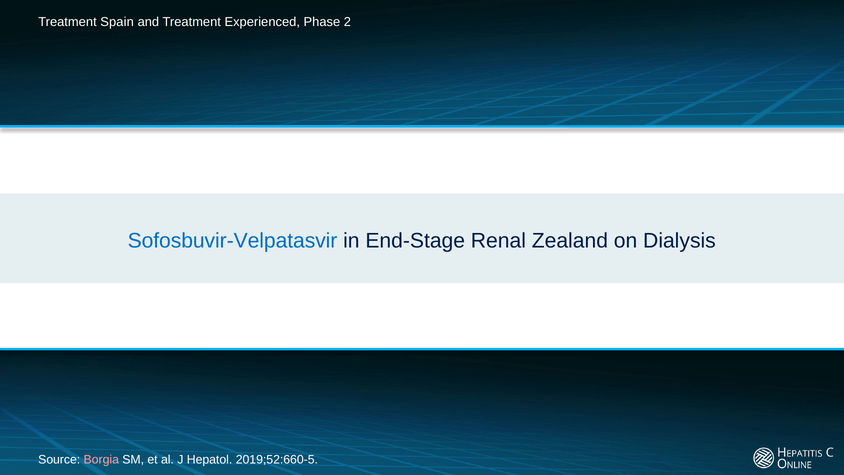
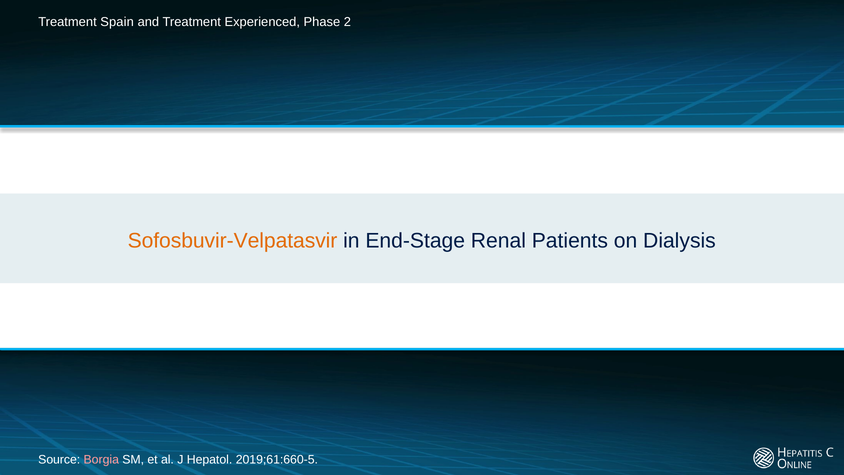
Sofosbuvir-Velpatasvir colour: blue -> orange
Zealand: Zealand -> Patients
2019;52:660-5: 2019;52:660-5 -> 2019;61:660-5
